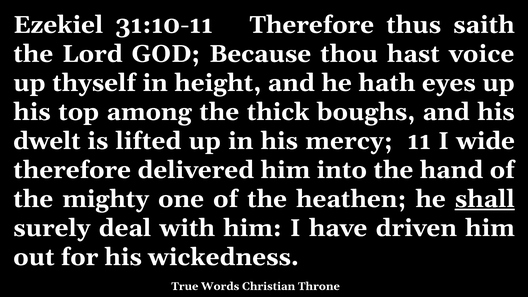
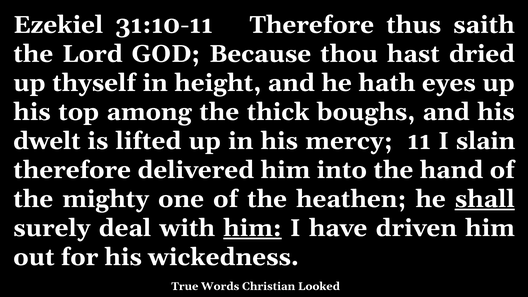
voice: voice -> dried
wide: wide -> slain
him at (252, 228) underline: none -> present
Throne: Throne -> Looked
